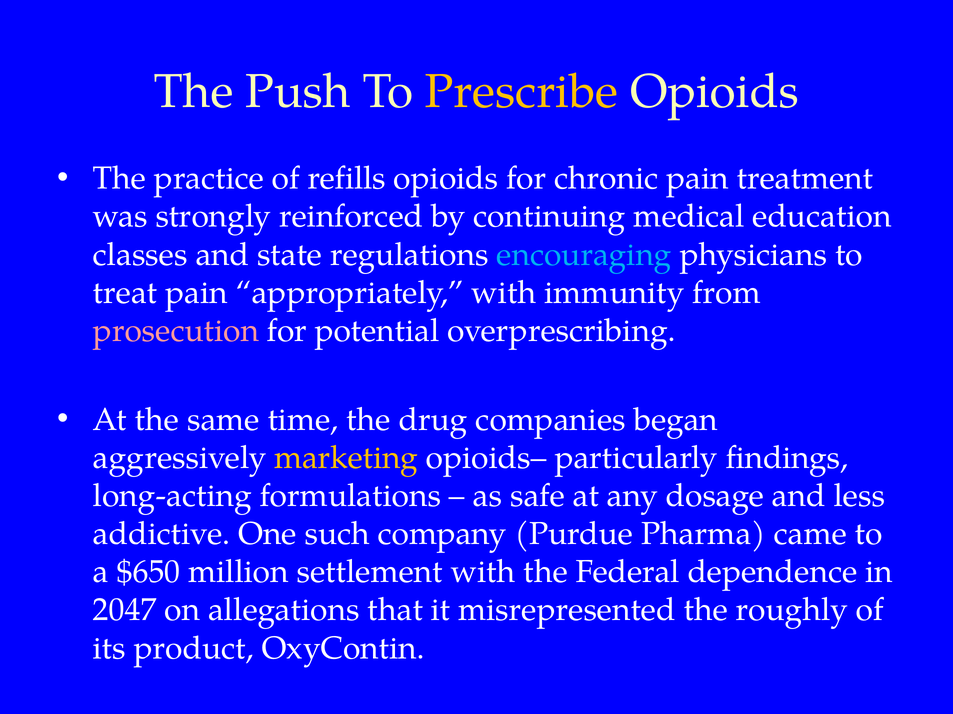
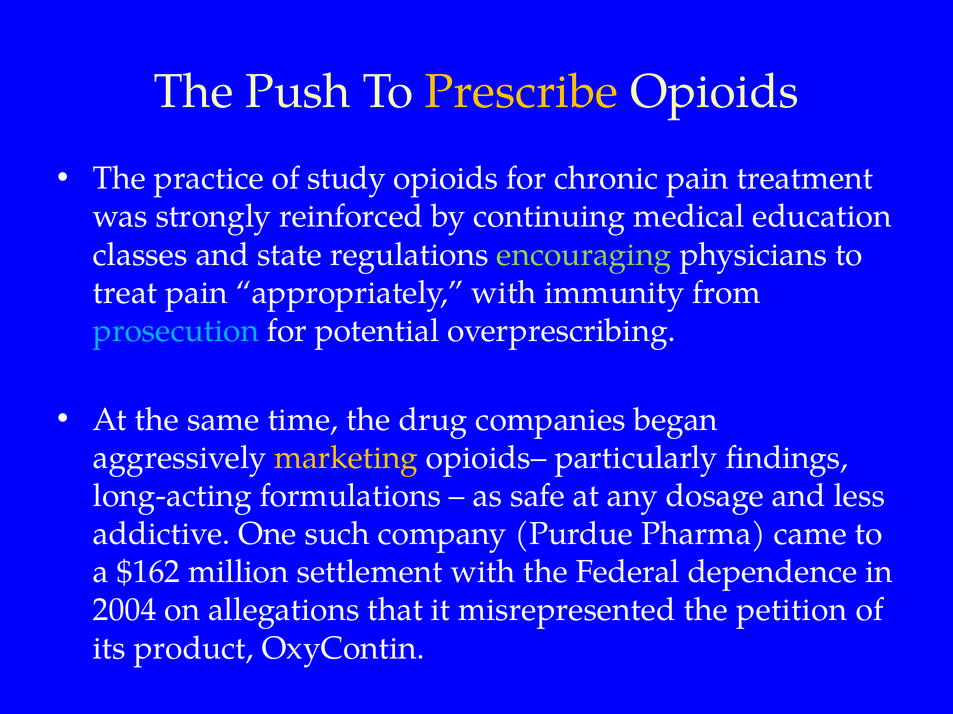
refills: refills -> study
encouraging colour: light blue -> light green
prosecution colour: pink -> light blue
$650: $650 -> $162
2047: 2047 -> 2004
roughly: roughly -> petition
